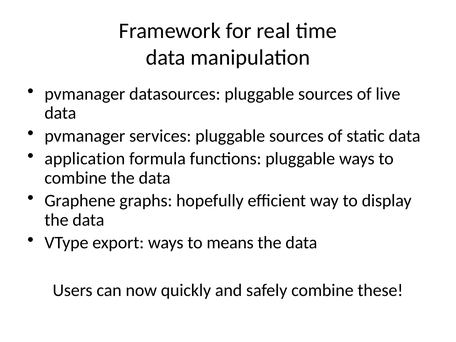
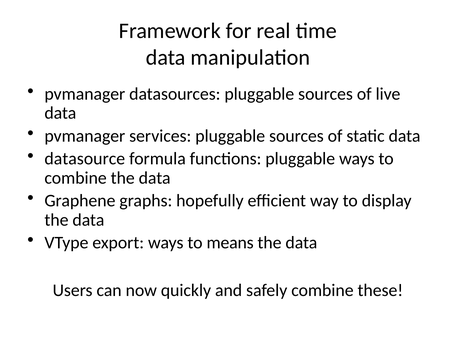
application: application -> datasource
